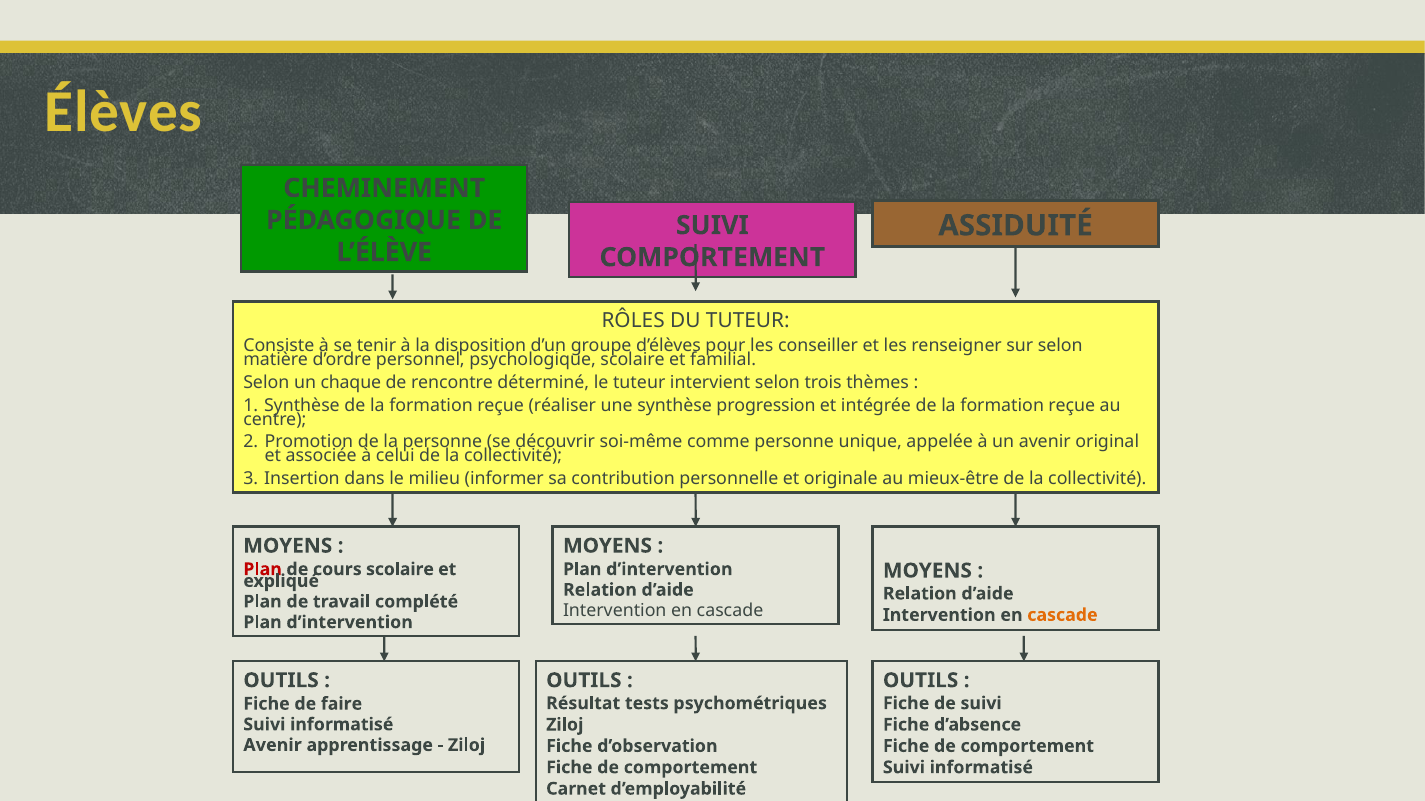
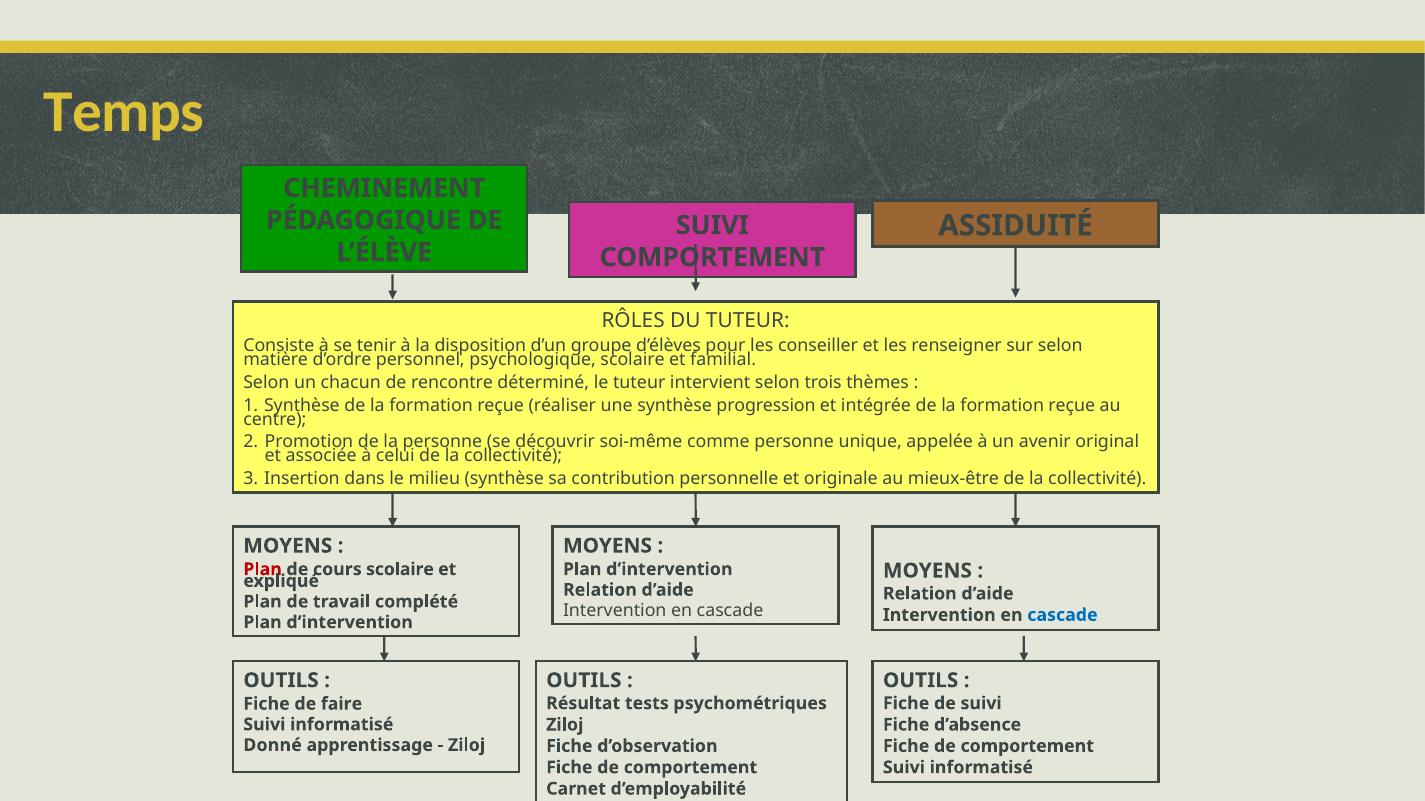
Élèves: Élèves -> Temps
chaque: chaque -> chacun
milieu informer: informer -> synthèse
cascade at (1062, 615) colour: orange -> blue
Avenir at (273, 746): Avenir -> Donné
